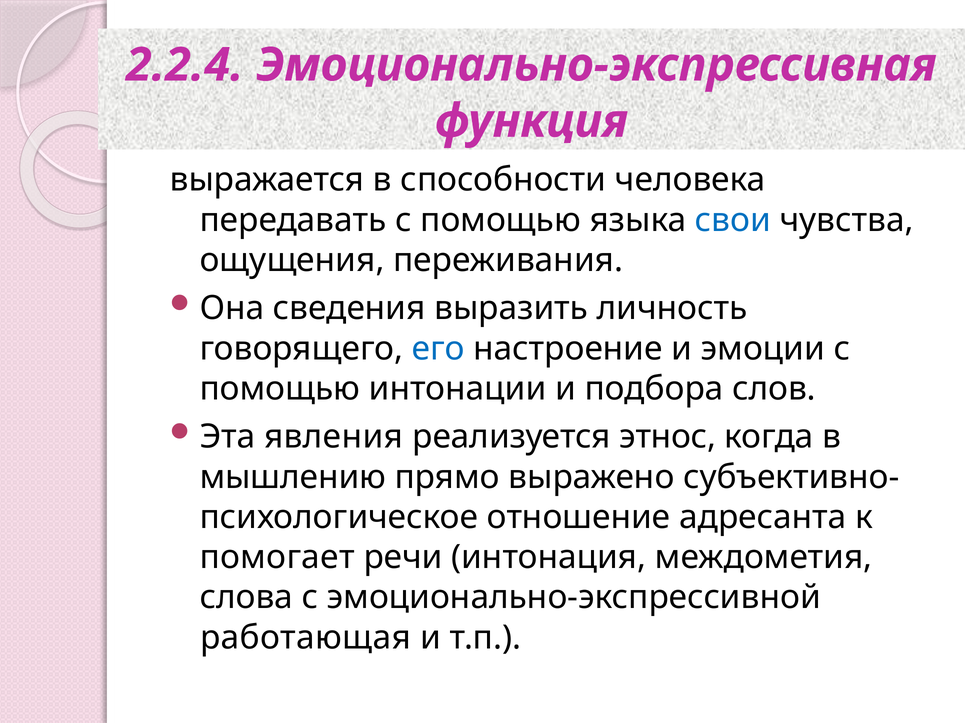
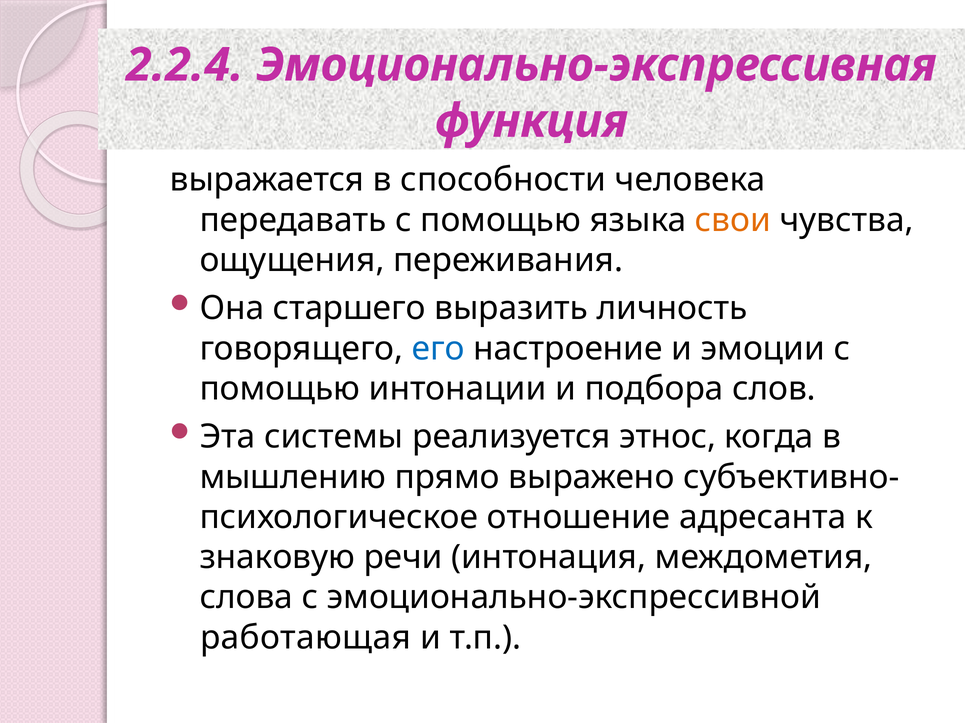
свои colour: blue -> orange
сведения: сведения -> старшего
явления: явления -> системы
помогает: помогает -> знаковую
